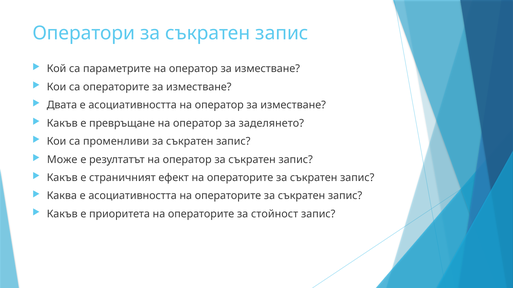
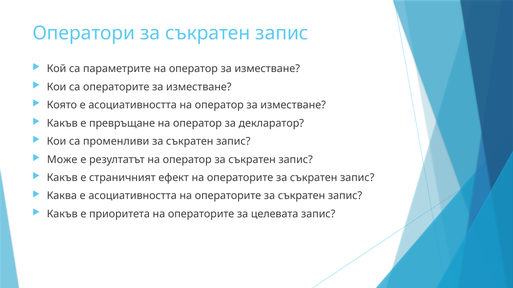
Двата: Двата -> Която
заделянето: заделянето -> декларатор
стойност: стойност -> целевата
